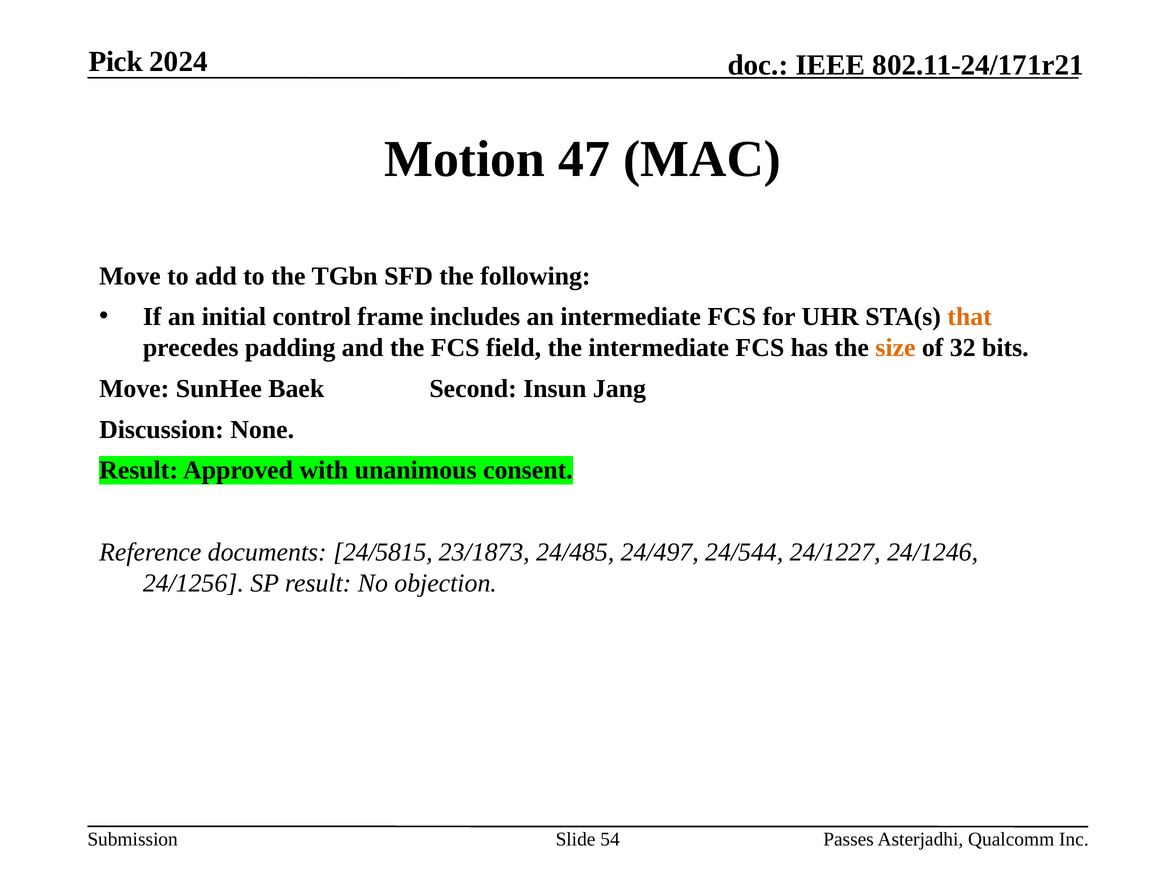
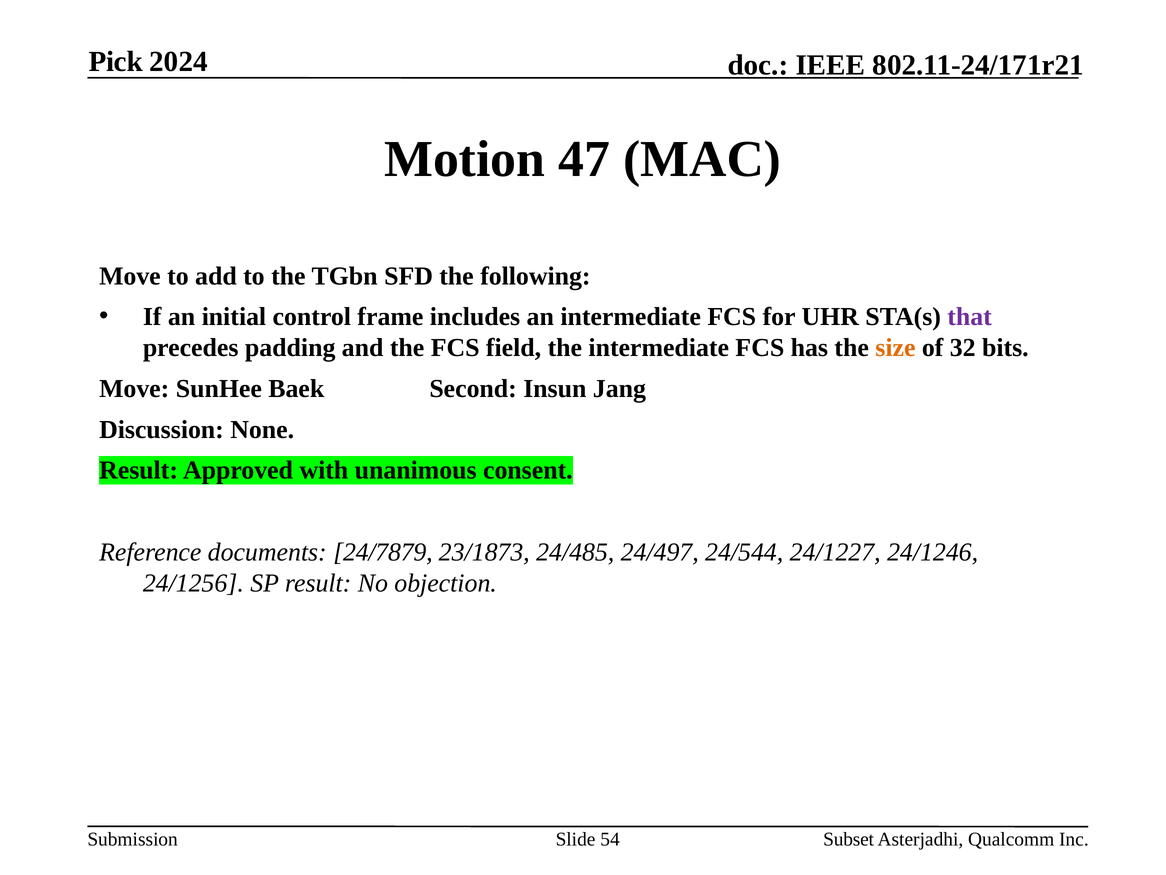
that colour: orange -> purple
24/5815: 24/5815 -> 24/7879
Passes: Passes -> Subset
